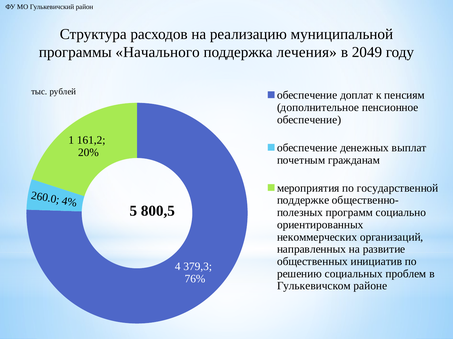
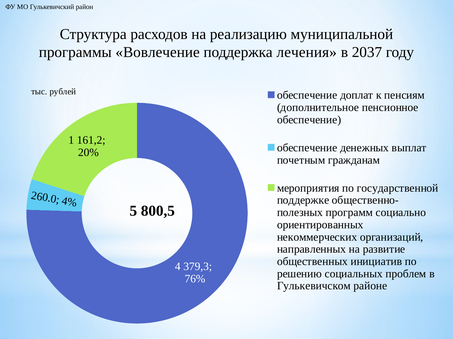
Начального: Начального -> Вовлечение
2049: 2049 -> 2037
